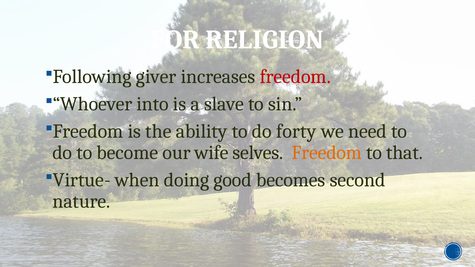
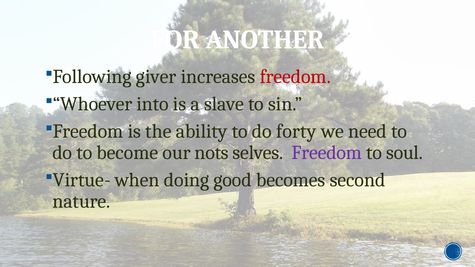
RELIGION: RELIGION -> ANOTHER
wife: wife -> nots
Freedom at (327, 153) colour: orange -> purple
that: that -> soul
